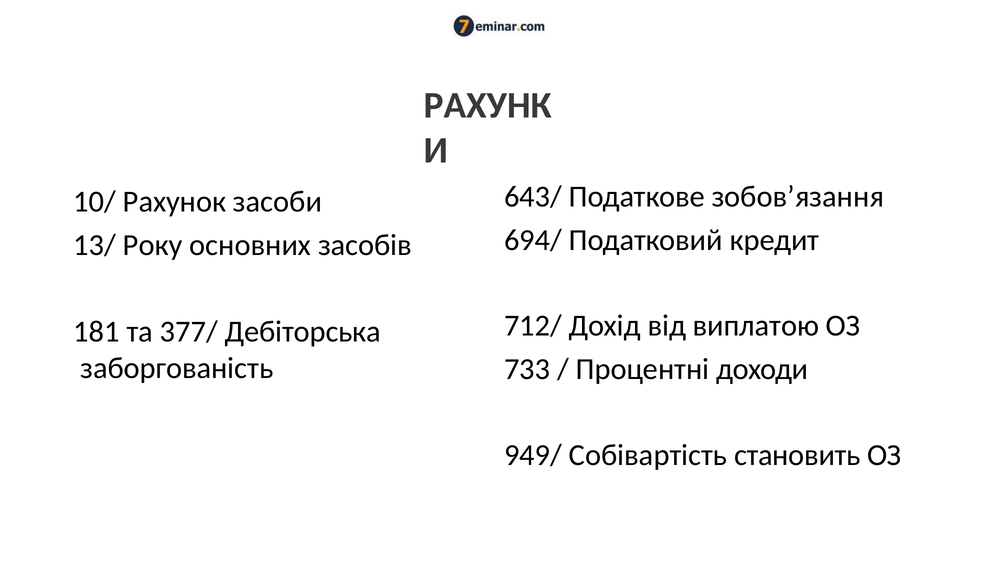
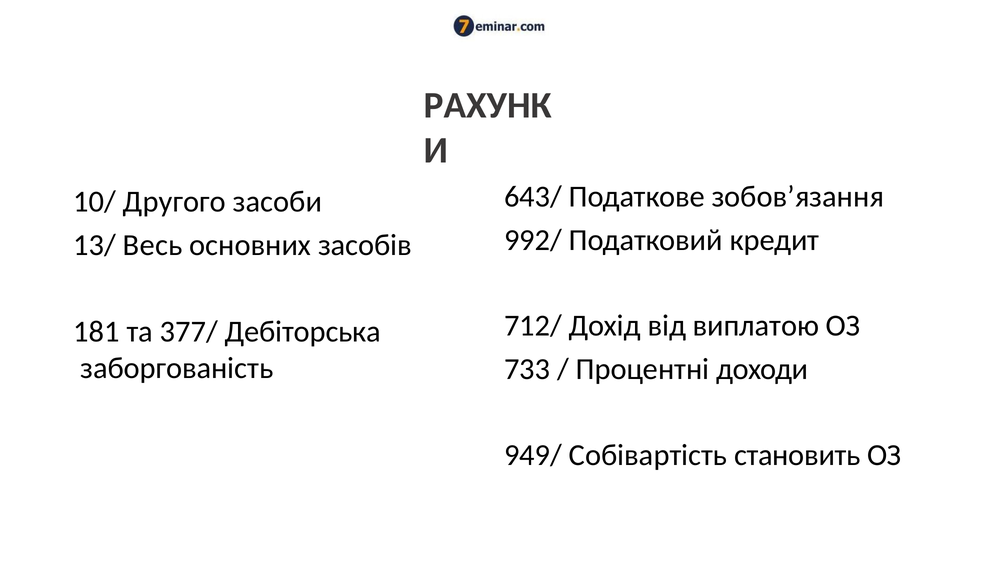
Рахунок: Рахунок -> Другого
694/: 694/ -> 992/
Року: Року -> Весь
